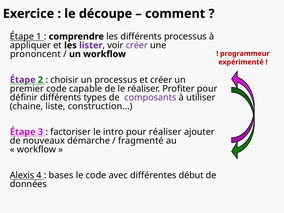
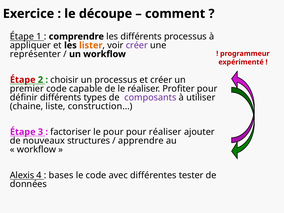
lister colour: purple -> orange
prononcent: prononcent -> représenter
Étape at (23, 80) colour: purple -> red
le intro: intro -> pour
démarche: démarche -> structures
fragmenté: fragmenté -> apprendre
début: début -> tester
